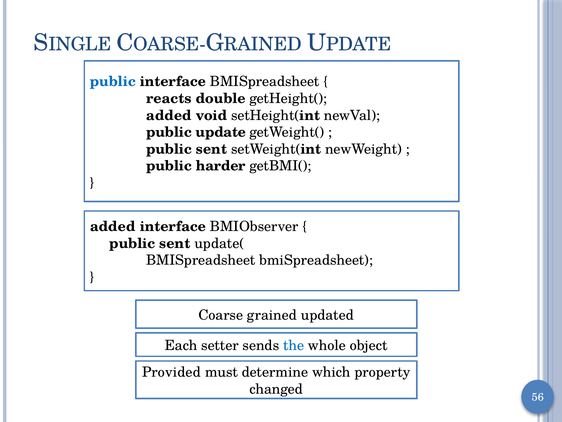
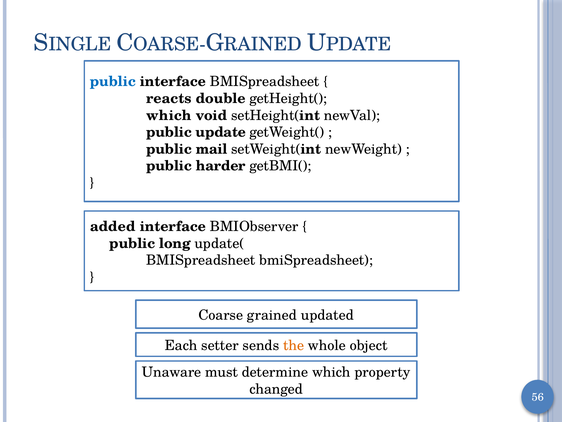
added at (169, 115): added -> which
sent at (211, 149): sent -> mail
sent at (175, 243): sent -> long
the colour: blue -> orange
Provided: Provided -> Unaware
